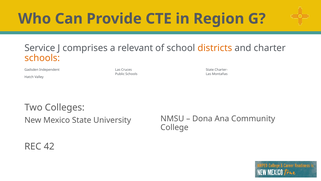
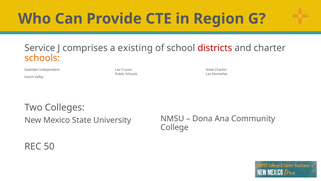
relevant: relevant -> existing
districts colour: orange -> red
42: 42 -> 50
